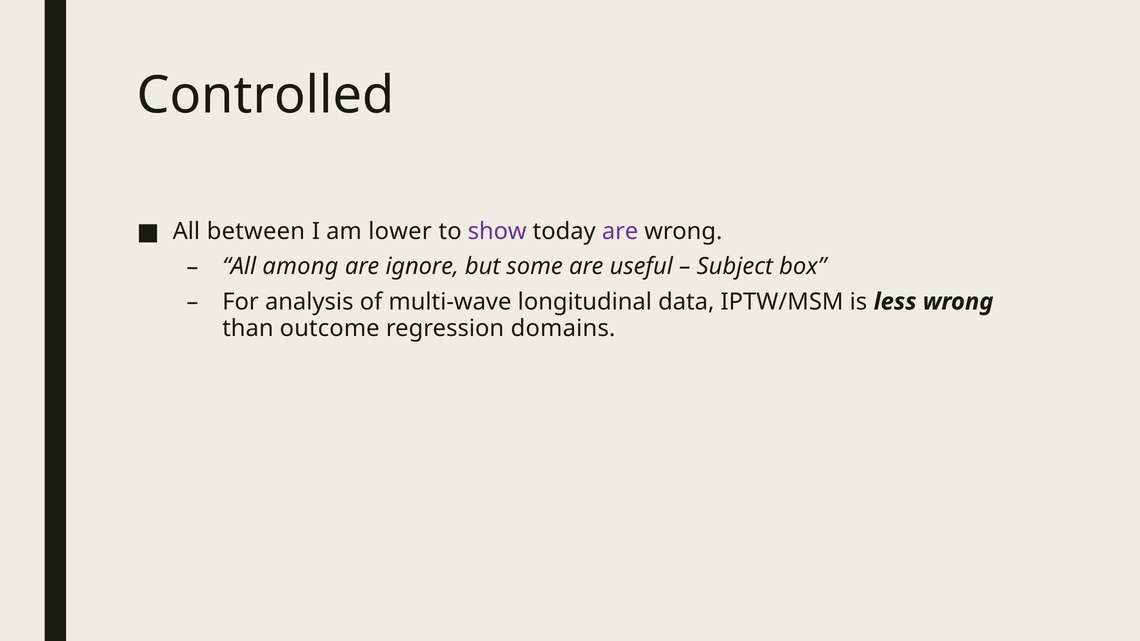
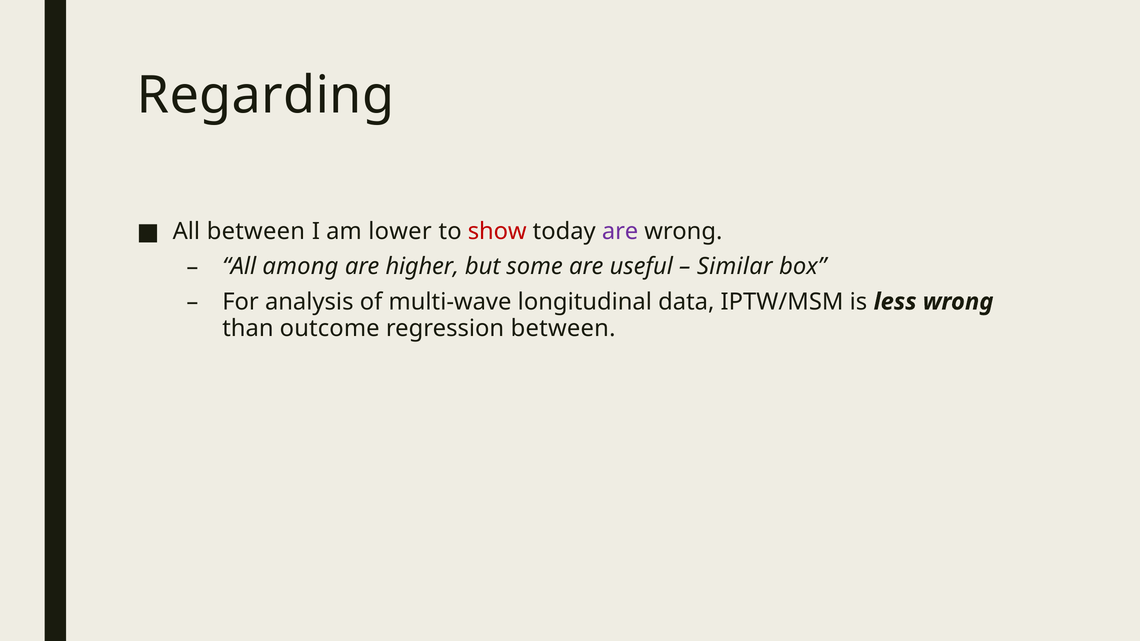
Controlled: Controlled -> Regarding
show colour: purple -> red
ignore: ignore -> higher
Subject: Subject -> Similar
regression domains: domains -> between
